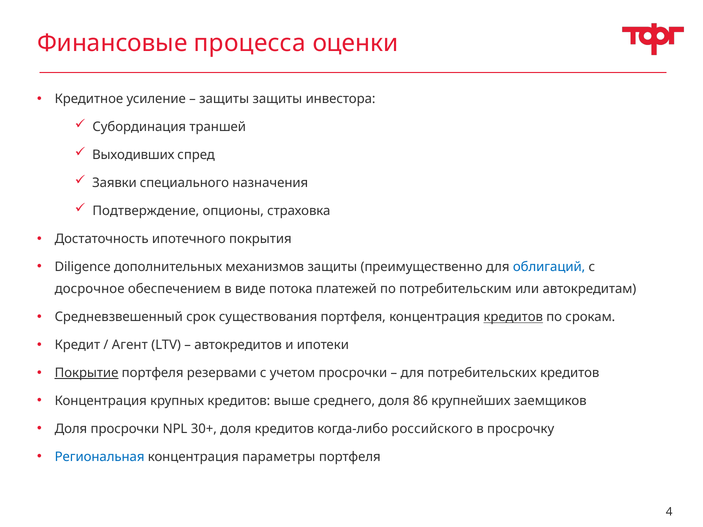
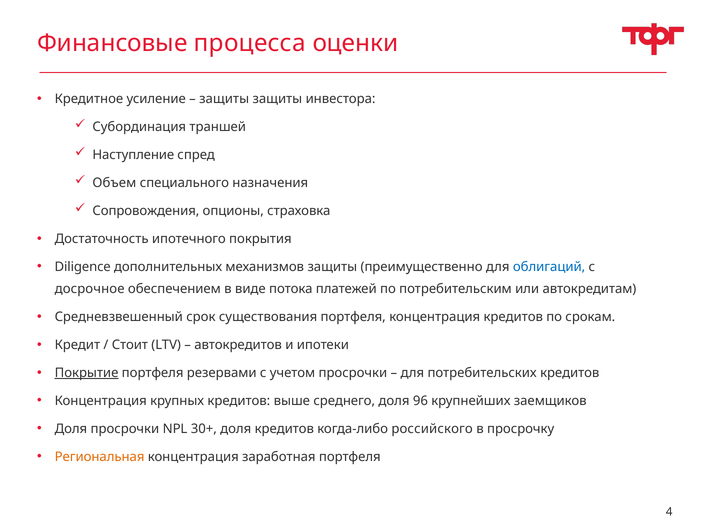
Выходивших: Выходивших -> Наступление
Заявки: Заявки -> Объем
Подтверждение: Подтверждение -> Сопровождения
кредитов at (513, 317) underline: present -> none
Агент: Агент -> Стоит
86: 86 -> 96
Региональная colour: blue -> orange
параметры: параметры -> заработная
